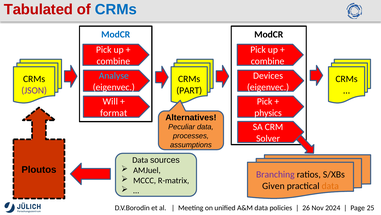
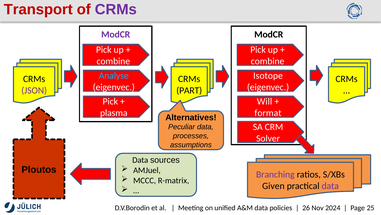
Tabulated: Tabulated -> Transport
CRMs at (116, 10) colour: blue -> purple
ModCR at (116, 34) colour: blue -> purple
Devices: Devices -> Isotope
Will at (110, 101): Will -> Pick
Pick at (265, 101): Pick -> Will
format: format -> plasma
physics: physics -> format
data at (330, 185) colour: orange -> purple
